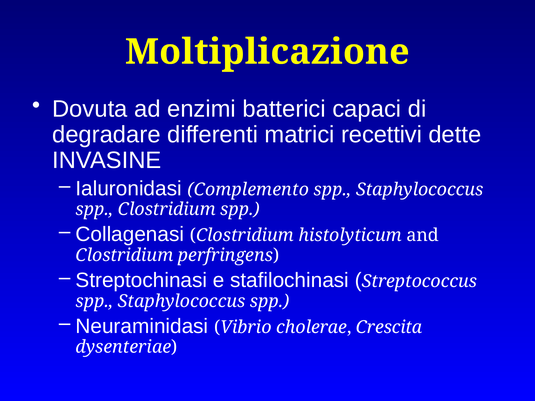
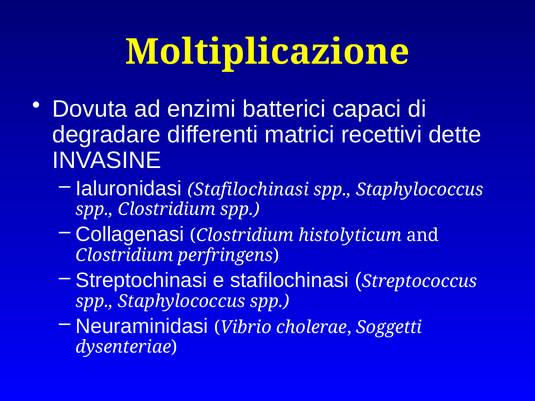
Ialuronidasi Complemento: Complemento -> Stafilochinasi
Crescita: Crescita -> Soggetti
